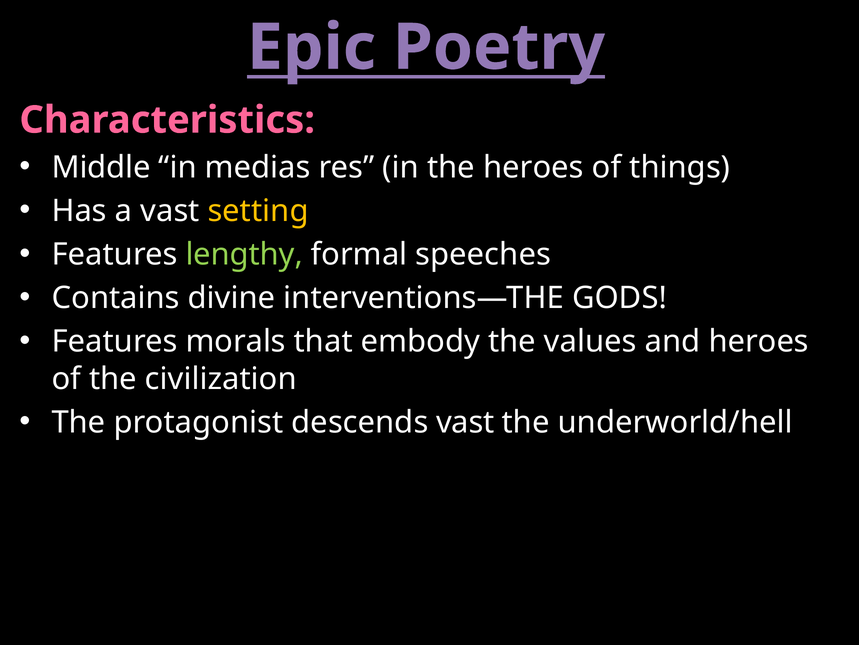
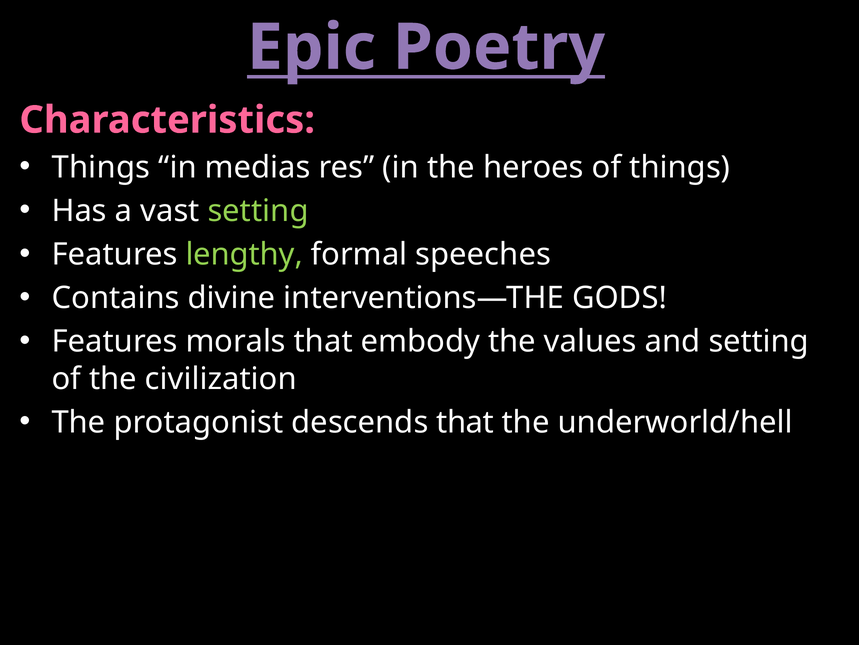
Middle at (101, 167): Middle -> Things
setting at (258, 211) colour: yellow -> light green
and heroes: heroes -> setting
descends vast: vast -> that
